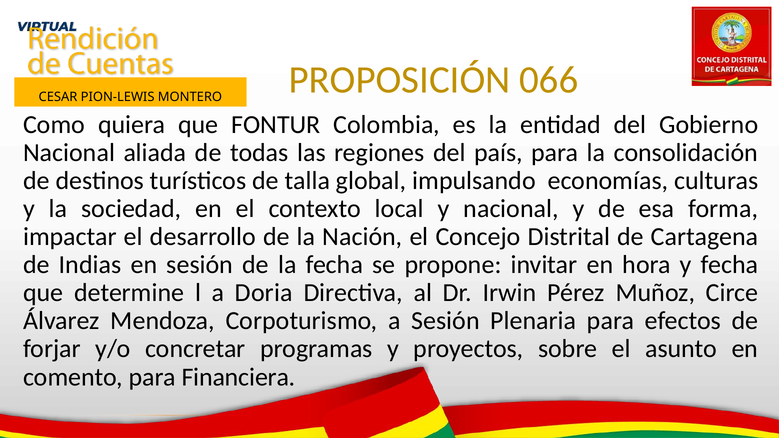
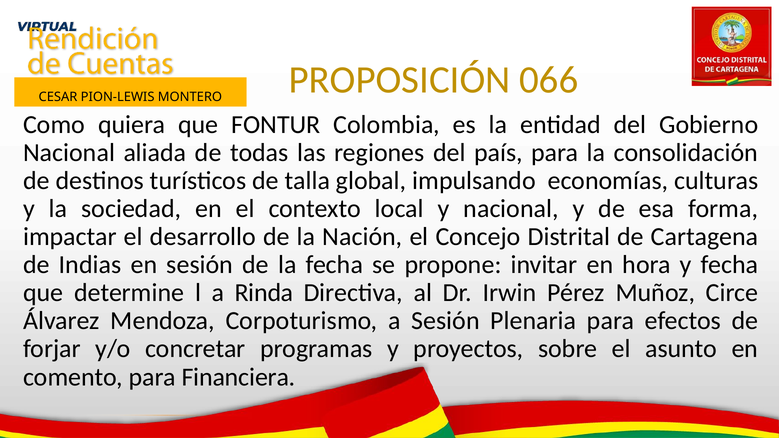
Doria: Doria -> Rinda
